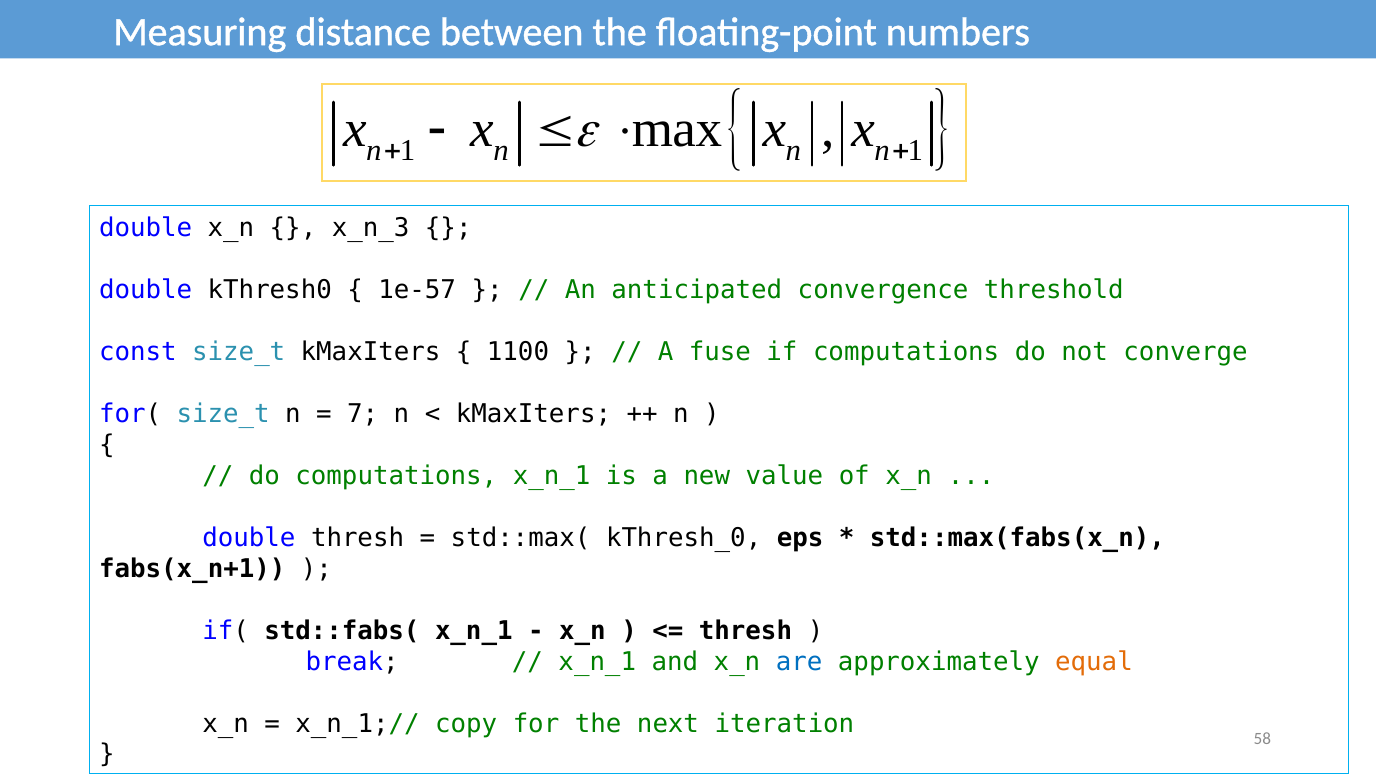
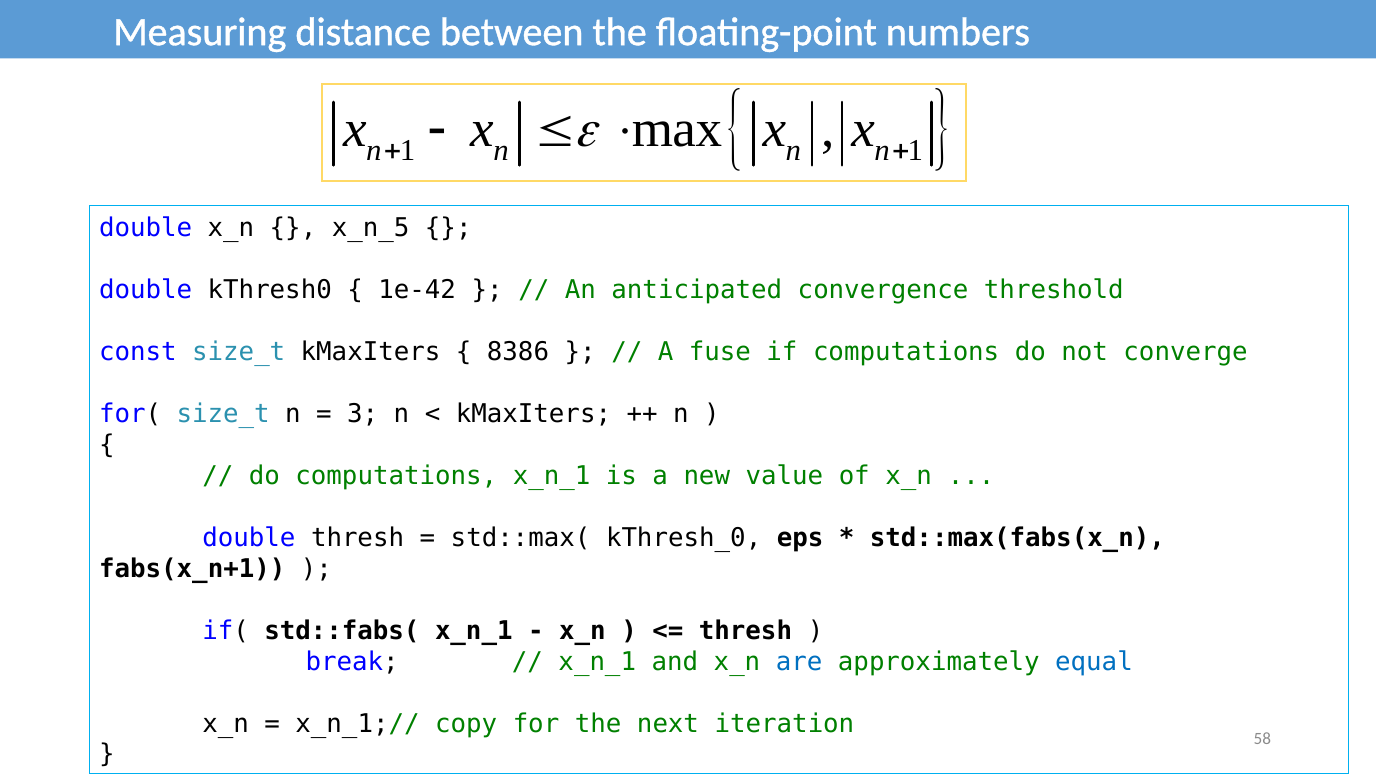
x_n_3: x_n_3 -> x_n_5
1e-57: 1e-57 -> 1e-42
1100: 1100 -> 8386
7: 7 -> 3
equal colour: orange -> blue
